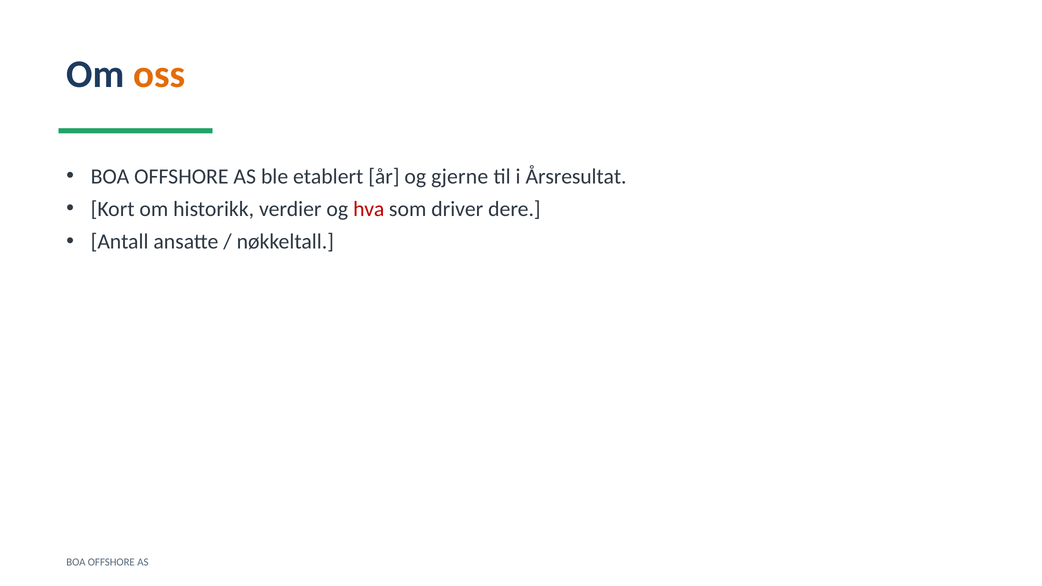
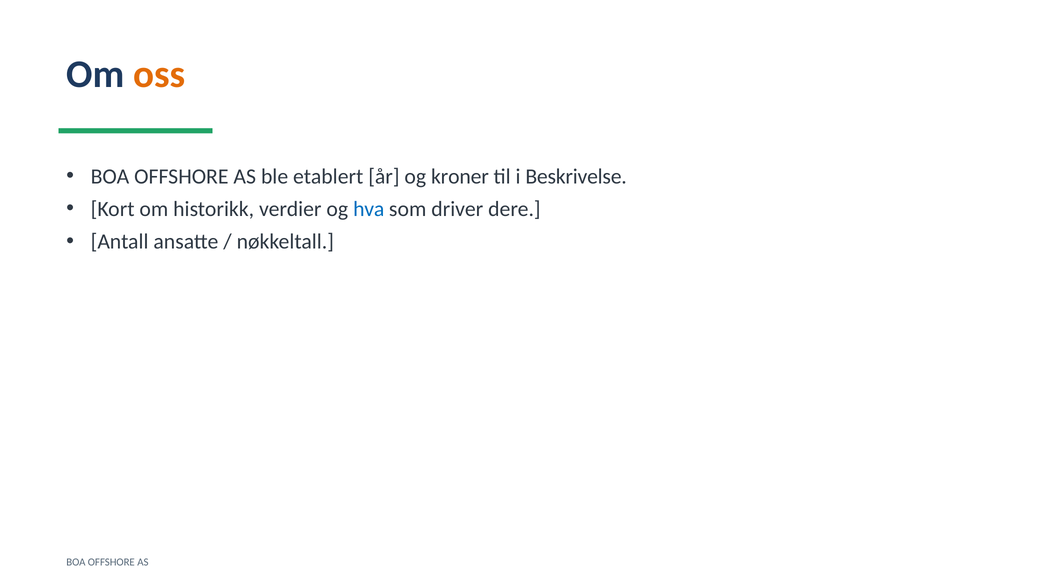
gjerne: gjerne -> kroner
Årsresultat: Årsresultat -> Beskrivelse
hva colour: red -> blue
